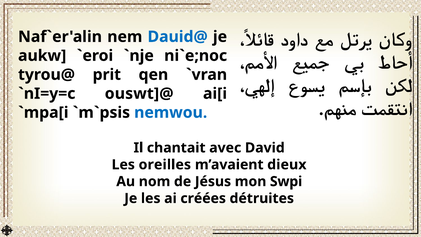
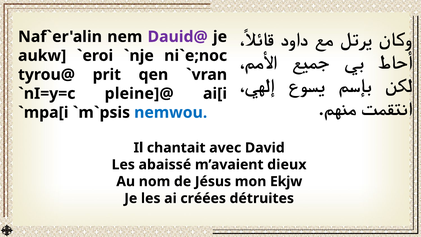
Dauid@ colour: blue -> purple
ouswt]@: ouswt]@ -> pleine]@
oreilles: oreilles -> abaissé
Swpi: Swpi -> Ekjw
